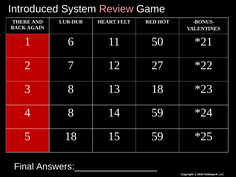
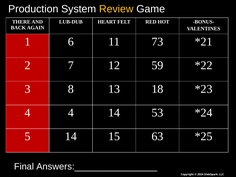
Introduced: Introduced -> Production
Review colour: pink -> yellow
50: 50 -> 73
27: 27 -> 59
4 8: 8 -> 4
14 59: 59 -> 53
5 18: 18 -> 14
15 59: 59 -> 63
